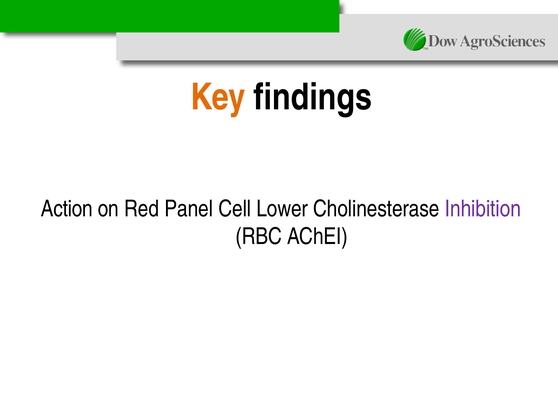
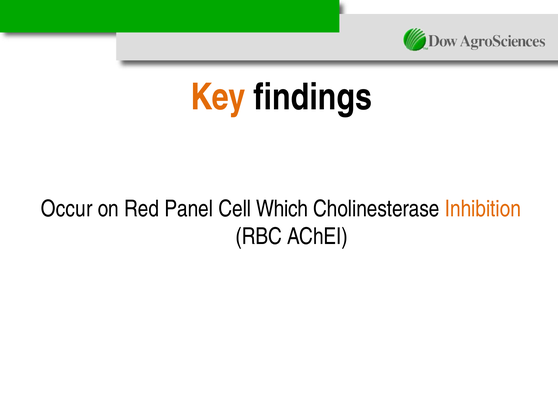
Action: Action -> Occur
Lower: Lower -> Which
Inhibition colour: purple -> orange
